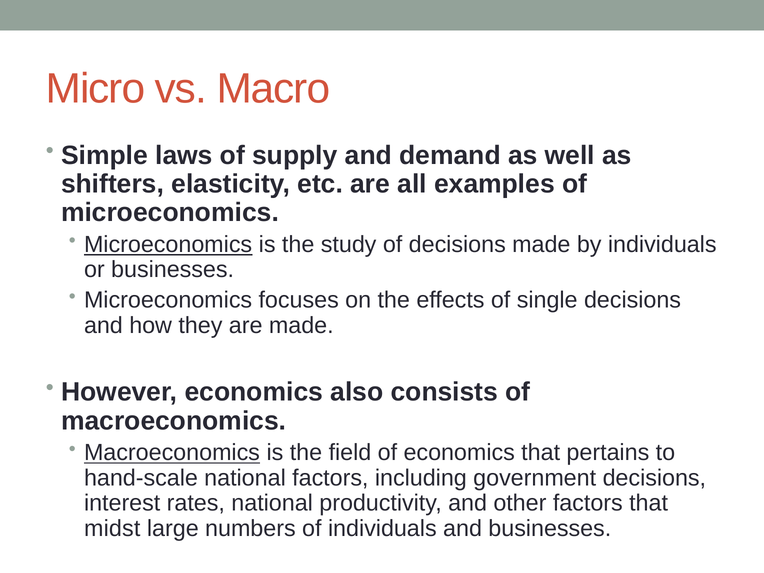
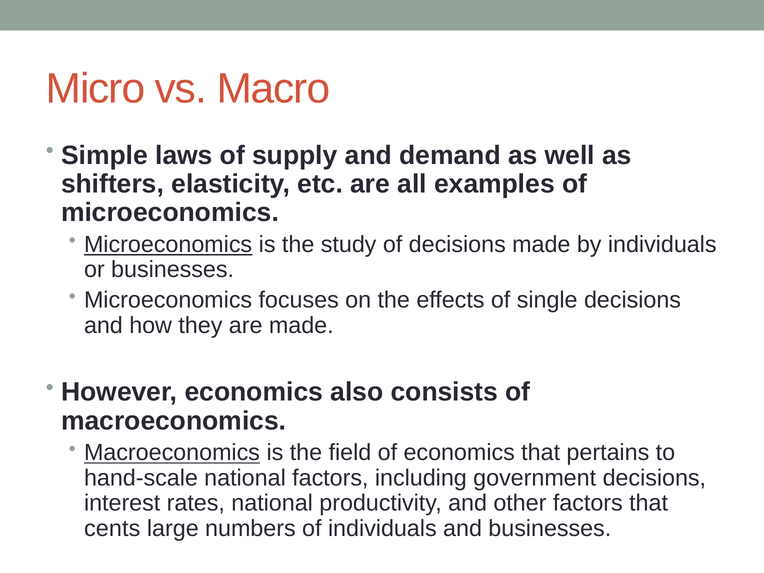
midst: midst -> cents
